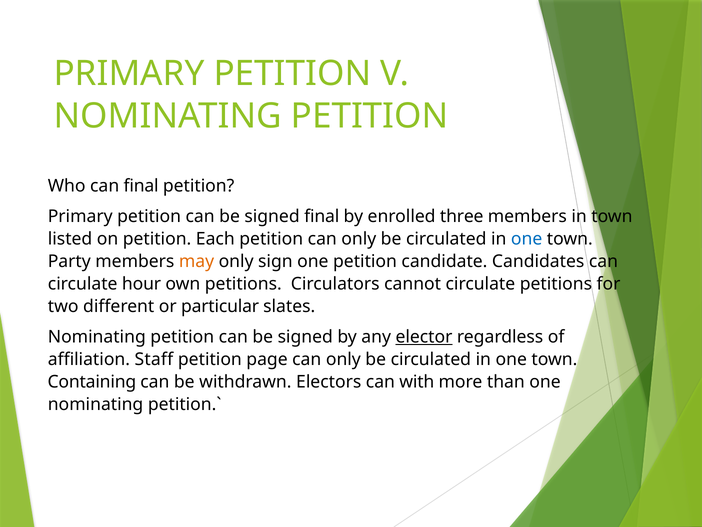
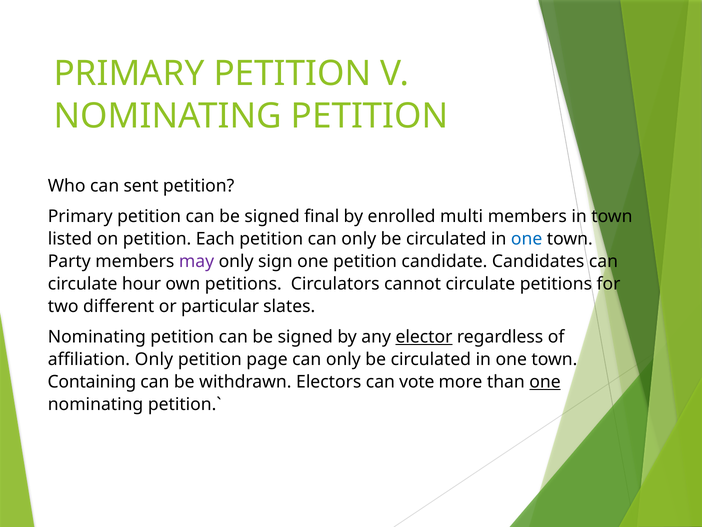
can final: final -> sent
three: three -> multi
may colour: orange -> purple
affiliation Staff: Staff -> Only
with: with -> vote
one at (545, 382) underline: none -> present
